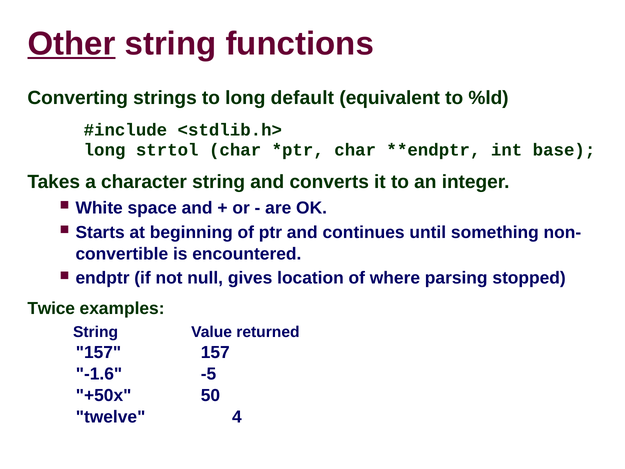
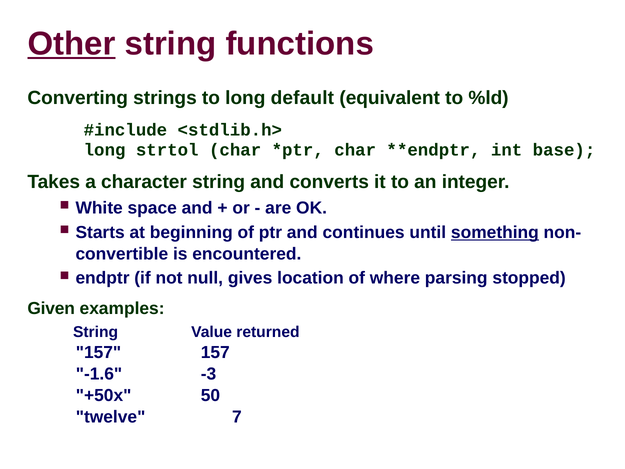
something underline: none -> present
Twice: Twice -> Given
-5: -5 -> -3
4: 4 -> 7
